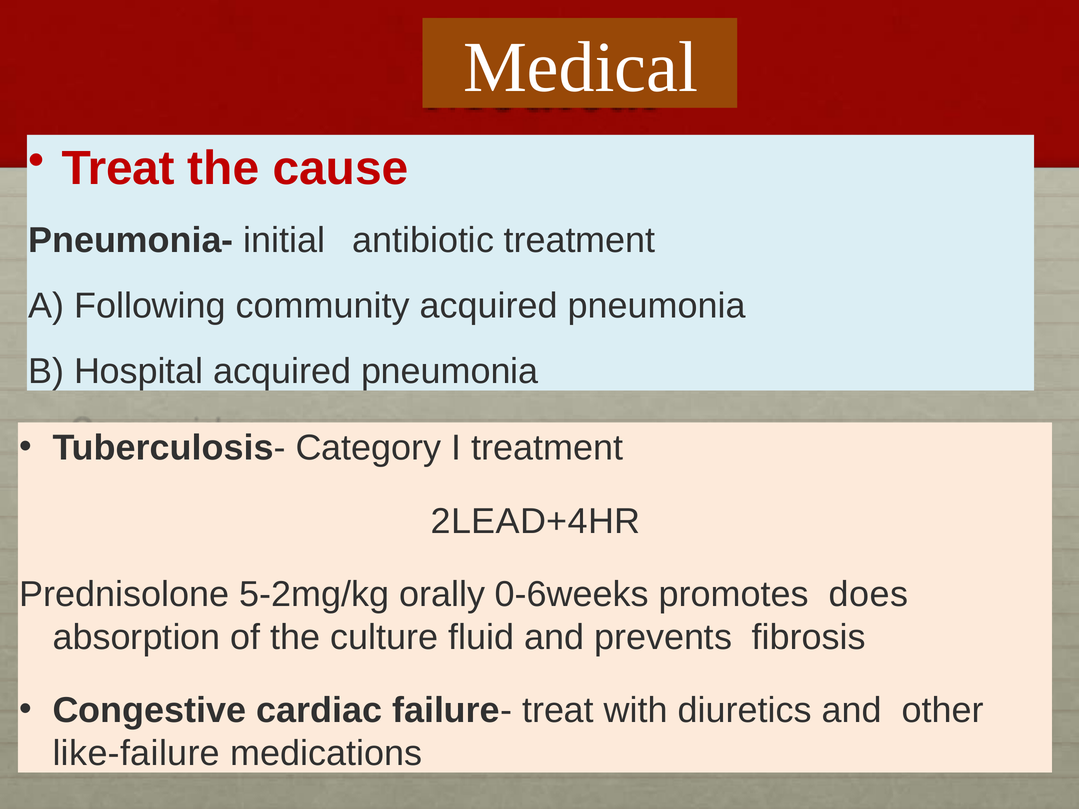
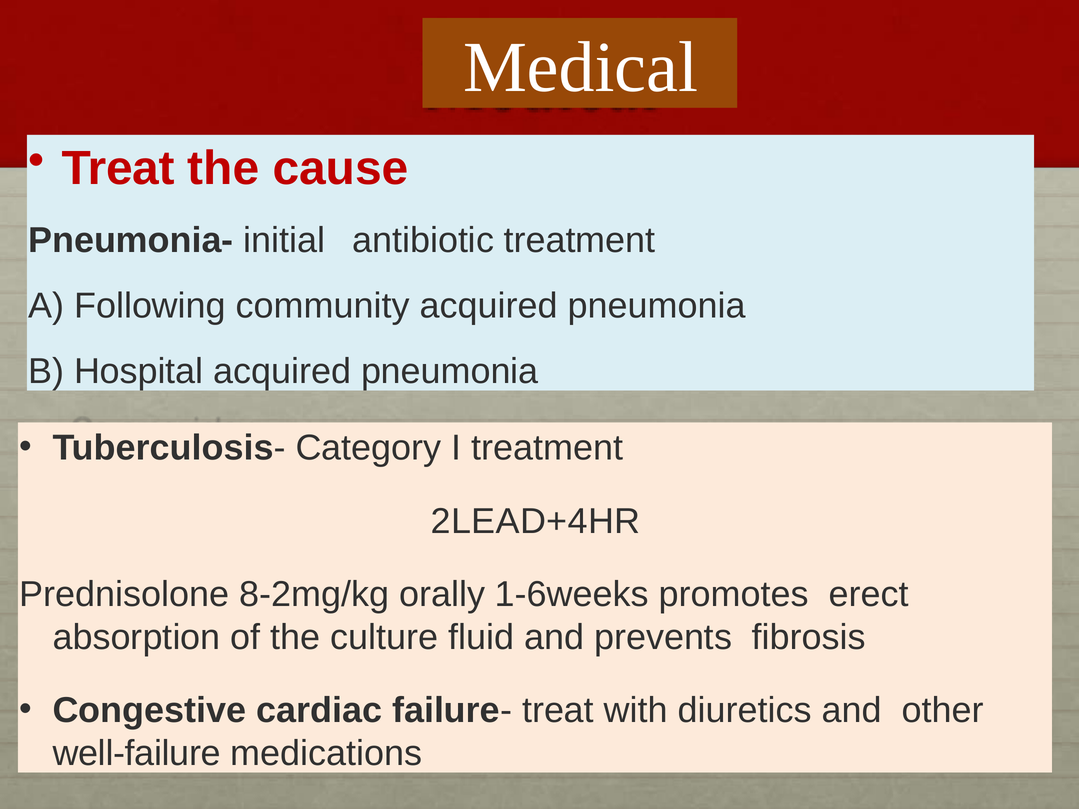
5-2mg/kg: 5-2mg/kg -> 8-2mg/kg
0-6weeks: 0-6weeks -> 1-6weeks
does: does -> erect
like-failure: like-failure -> well-failure
